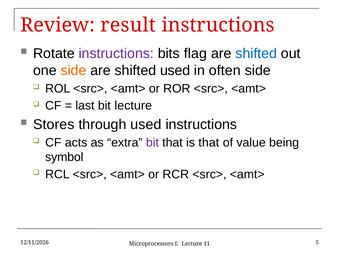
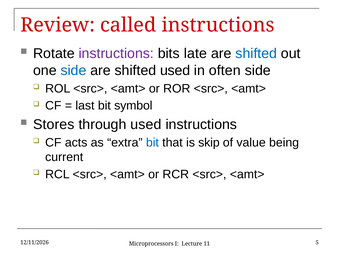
result: result -> called
flag: flag -> late
side at (73, 70) colour: orange -> blue
bit lecture: lecture -> symbol
bit at (152, 143) colour: purple -> blue
is that: that -> skip
symbol: symbol -> current
